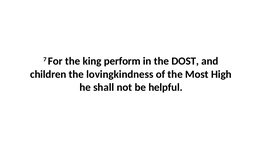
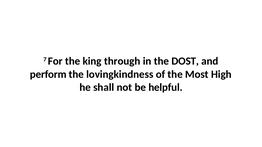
perform: perform -> through
children: children -> perform
